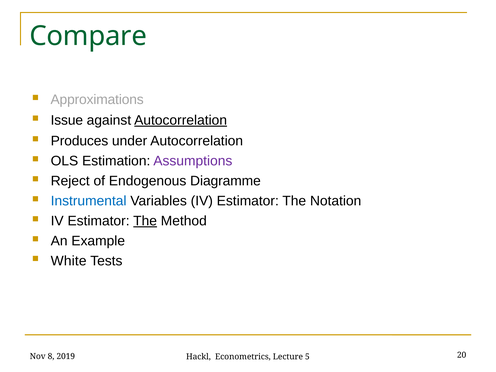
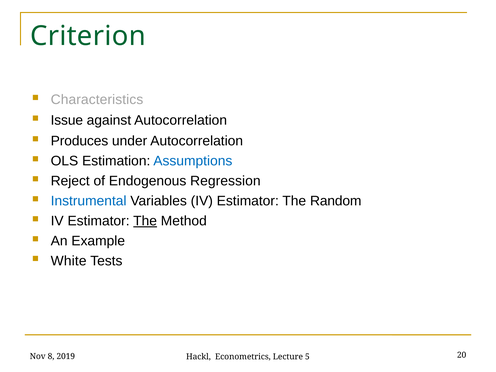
Compare: Compare -> Criterion
Approximations: Approximations -> Characteristics
Autocorrelation at (181, 120) underline: present -> none
Assumptions colour: purple -> blue
Diagramme: Diagramme -> Regression
Notation: Notation -> Random
